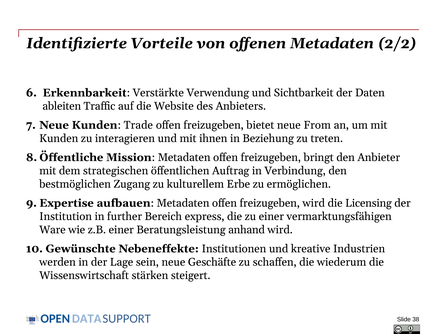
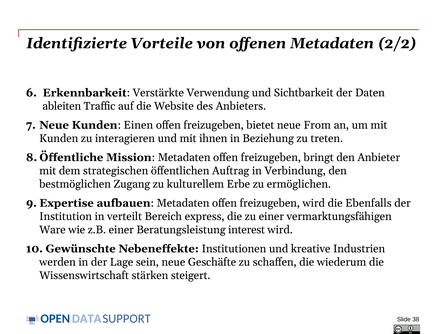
Trade: Trade -> Einen
Licensing: Licensing -> Ebenfalls
further: further -> verteilt
anhand: anhand -> interest
